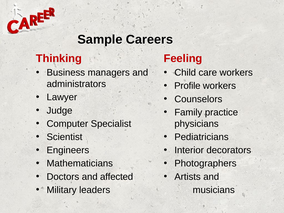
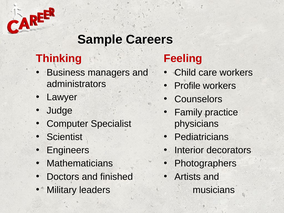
affected: affected -> finished
